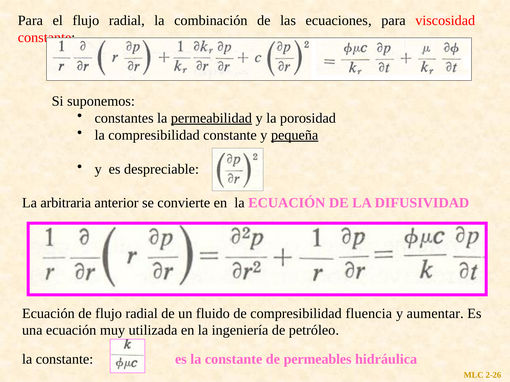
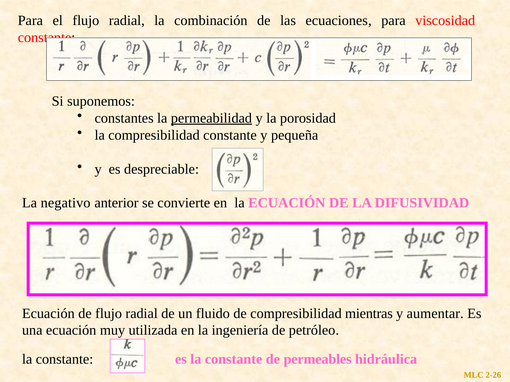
pequeña underline: present -> none
arbitraria: arbitraria -> negativo
fluencia: fluencia -> mientras
